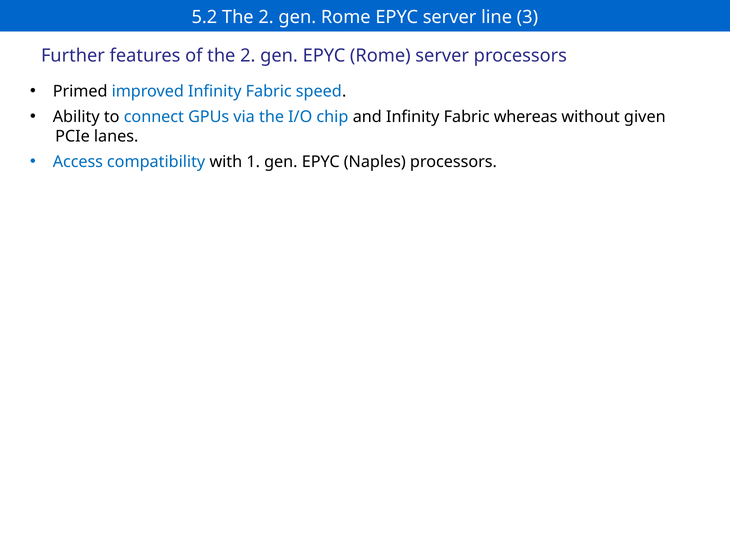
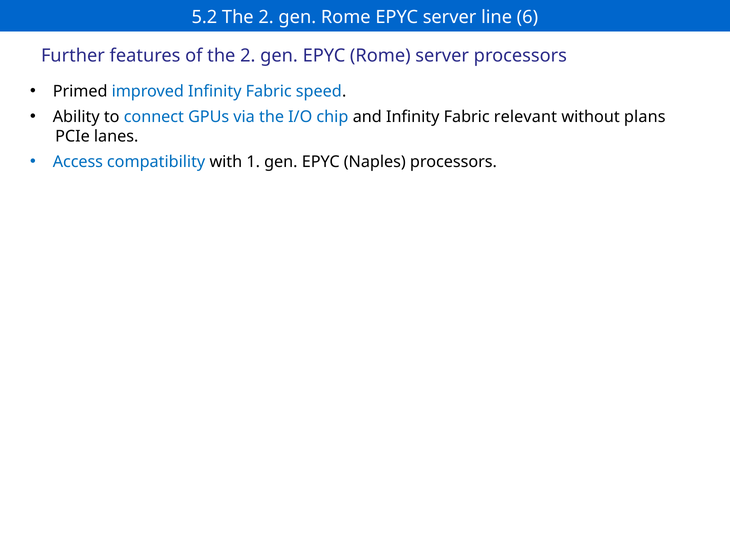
3: 3 -> 6
whereas: whereas -> relevant
given: given -> plans
